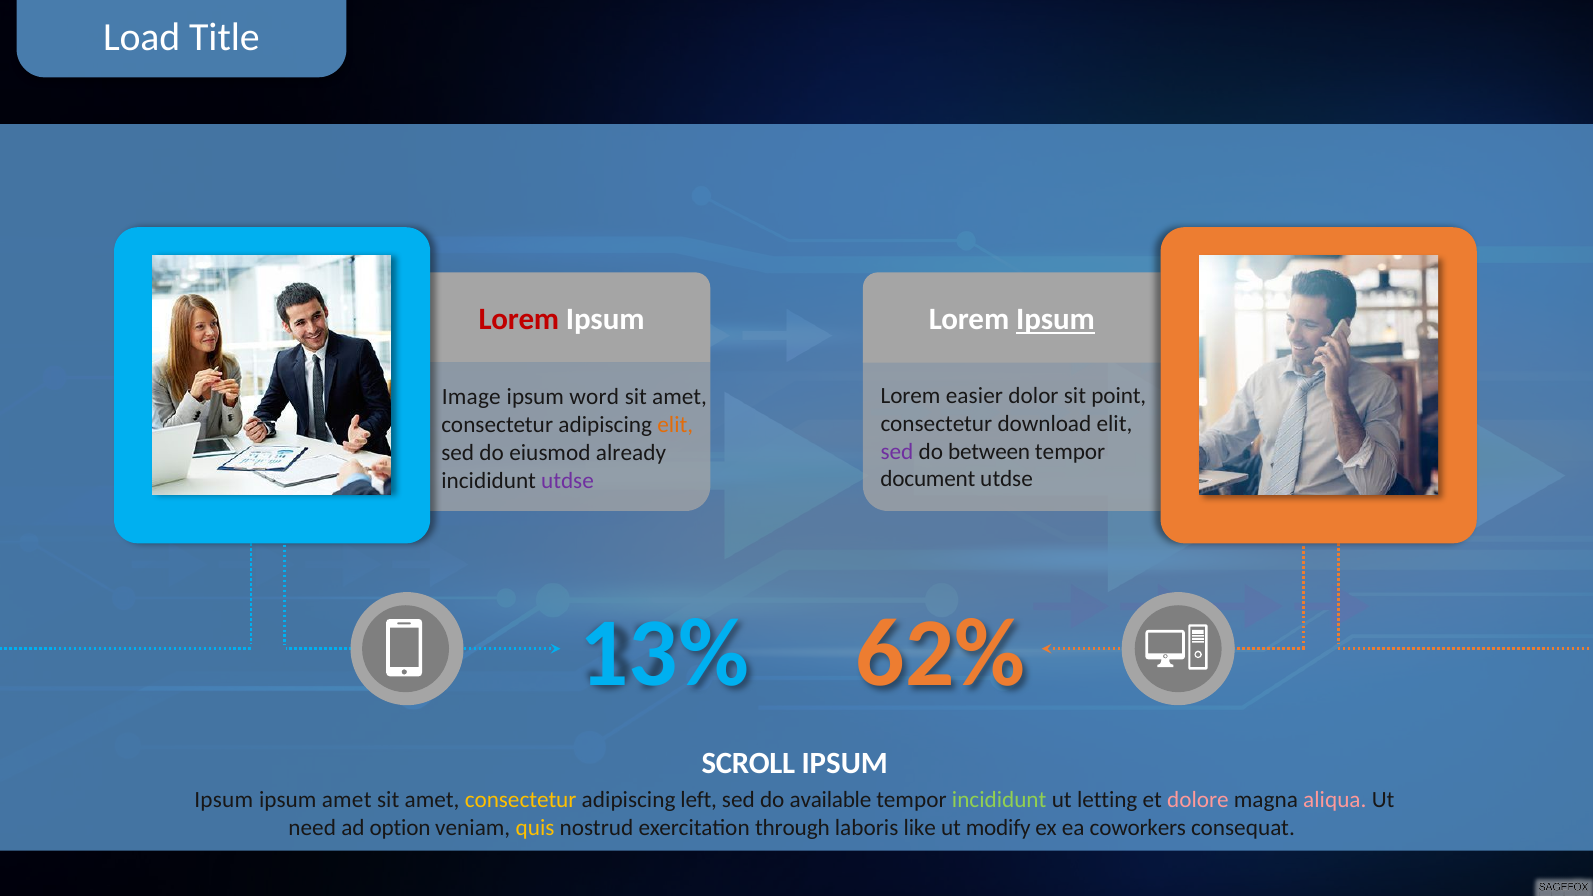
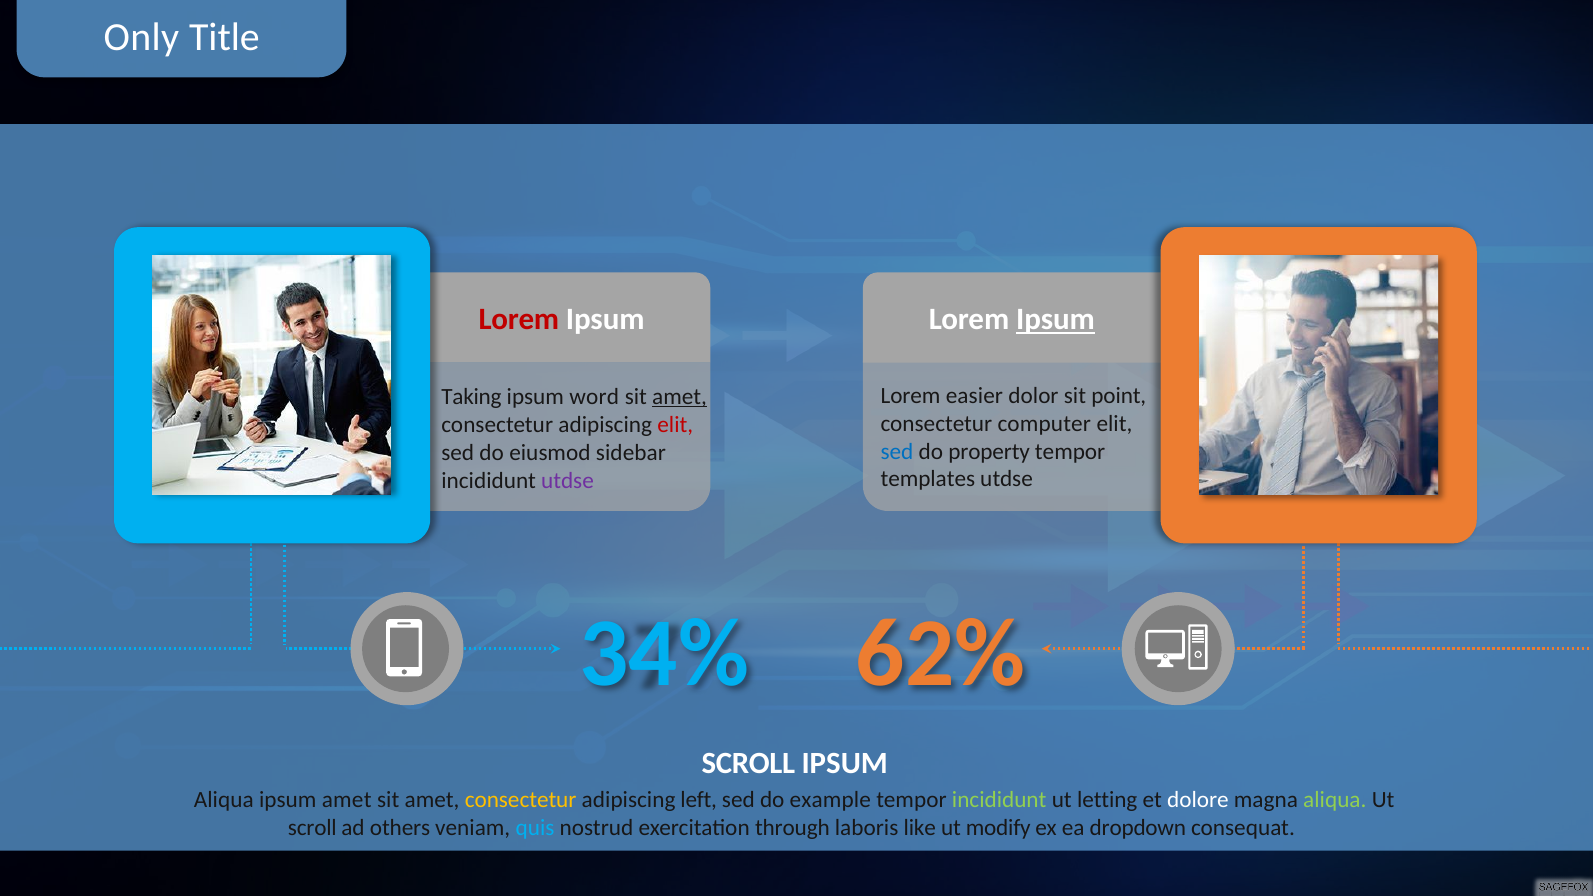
Load: Load -> Only
Image: Image -> Taking
amet at (680, 397) underline: none -> present
download: download -> computer
elit at (675, 425) colour: orange -> red
sed at (897, 451) colour: purple -> blue
between: between -> property
already: already -> sidebar
document: document -> templates
13%: 13% -> 34%
Ipsum at (224, 800): Ipsum -> Aliqua
available: available -> example
dolore colour: pink -> white
aliqua at (1335, 800) colour: pink -> light green
need at (312, 828): need -> scroll
option: option -> others
quis colour: yellow -> light blue
coworkers: coworkers -> dropdown
